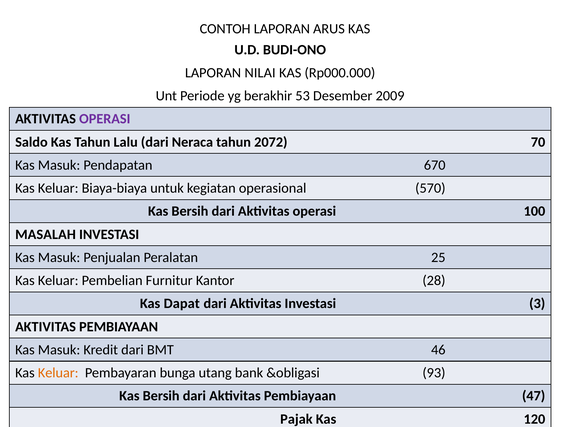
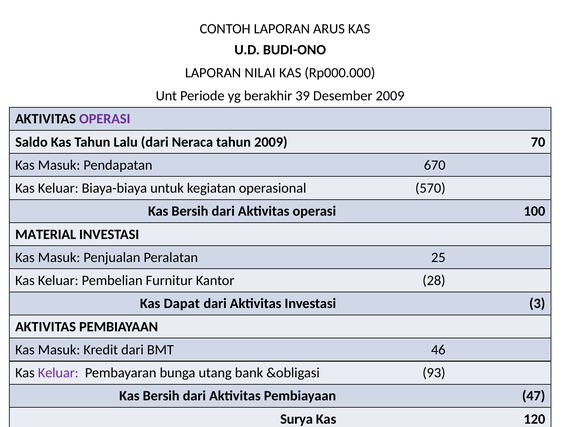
53: 53 -> 39
tahun 2072: 2072 -> 2009
MASALAH: MASALAH -> MATERIAL
Keluar at (58, 373) colour: orange -> purple
Pajak: Pajak -> Surya
